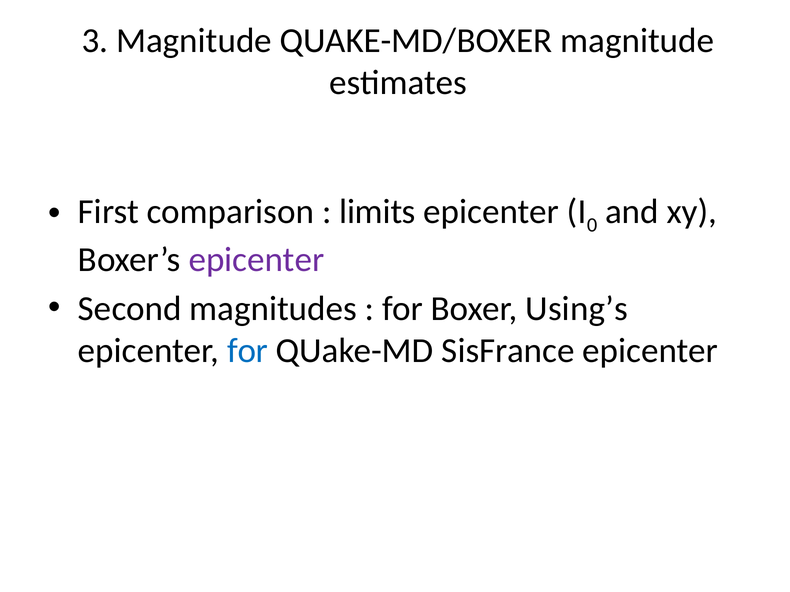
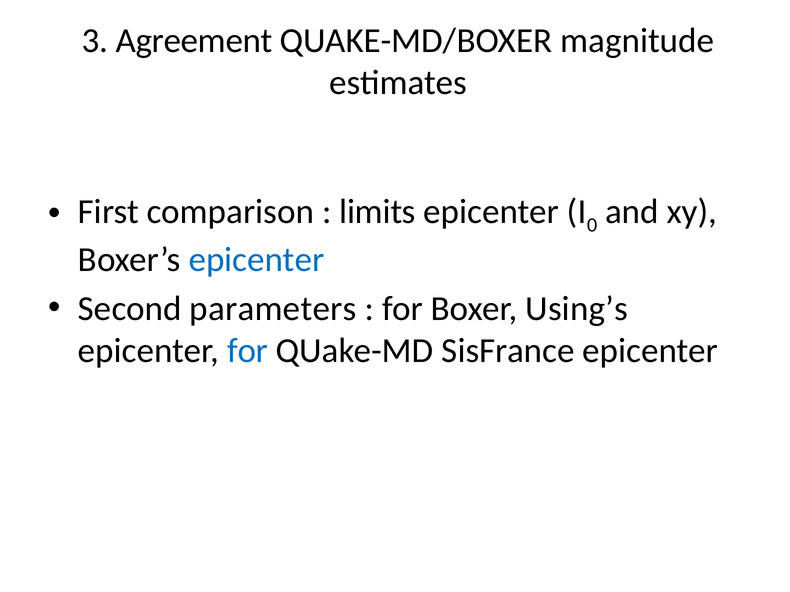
3 Magnitude: Magnitude -> Agreement
epicenter at (256, 260) colour: purple -> blue
magnitudes: magnitudes -> parameters
